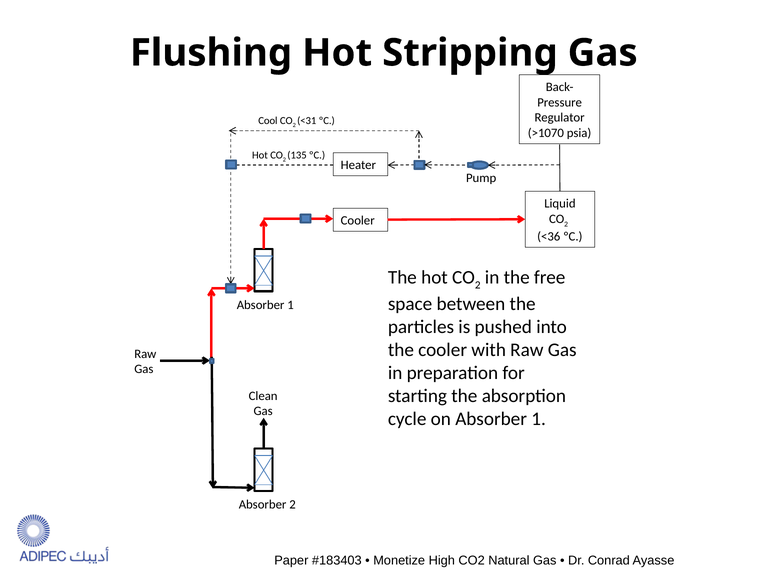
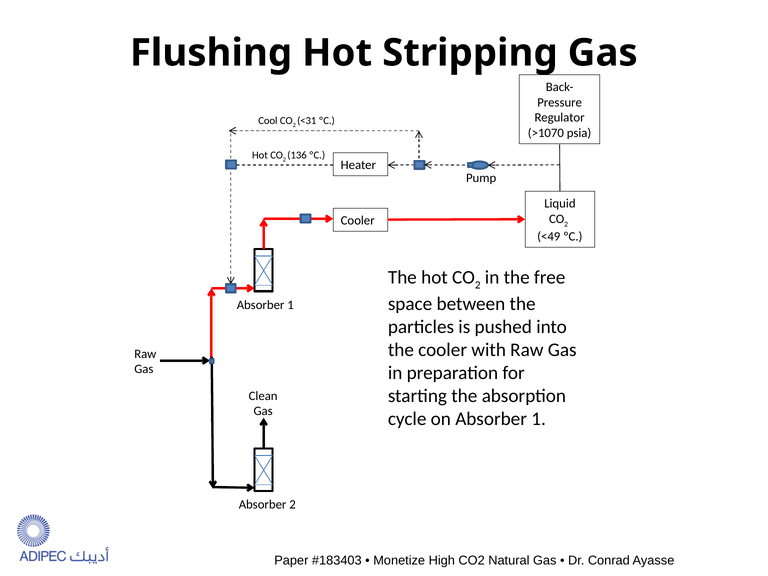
135: 135 -> 136
<36: <36 -> <49
